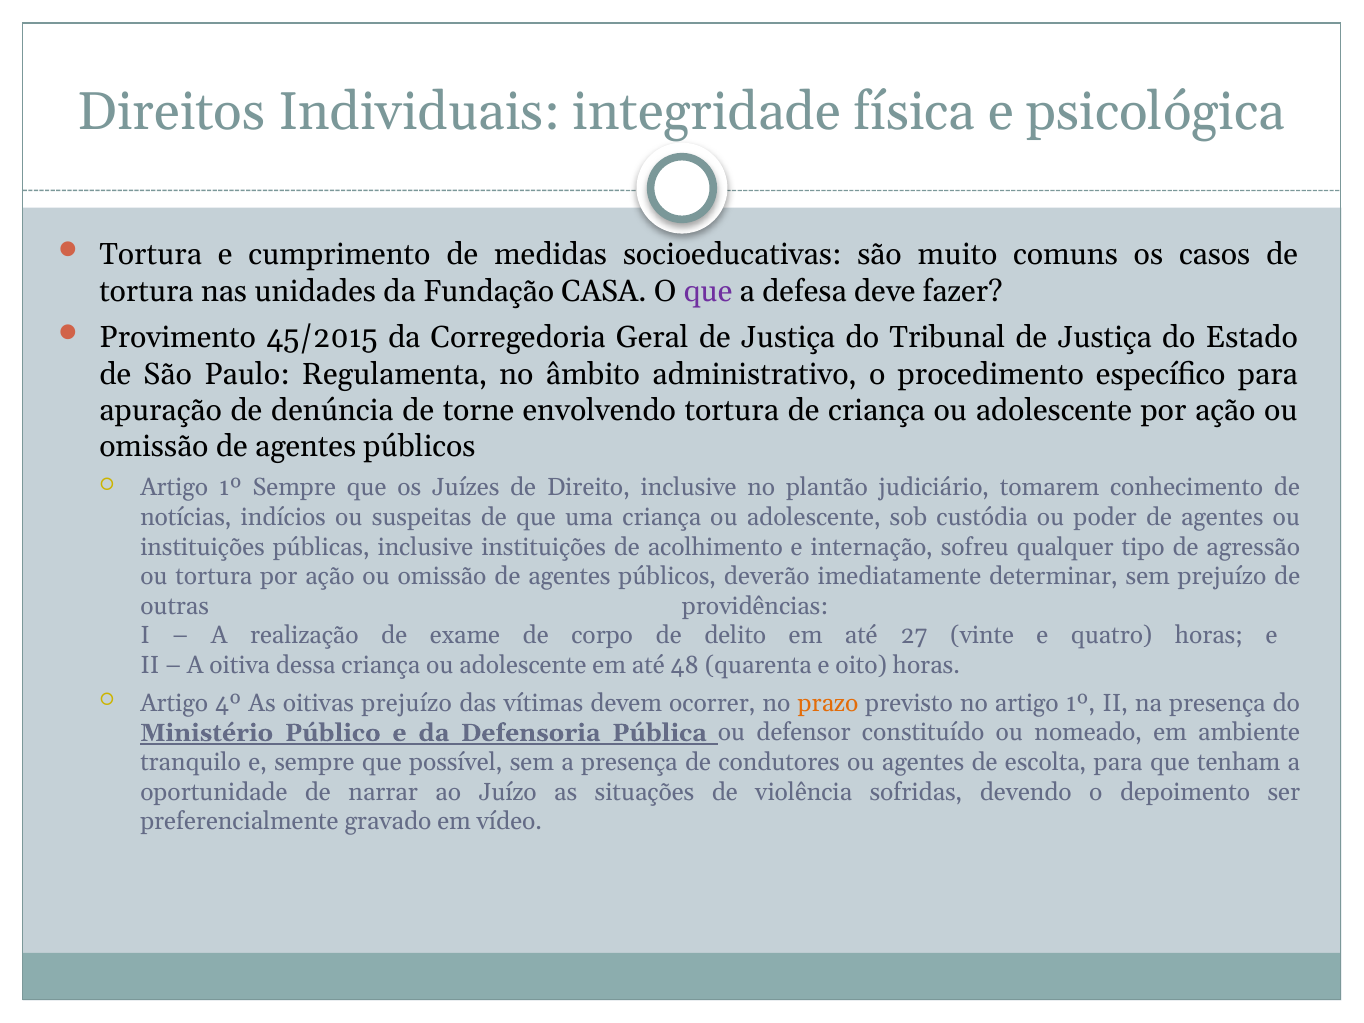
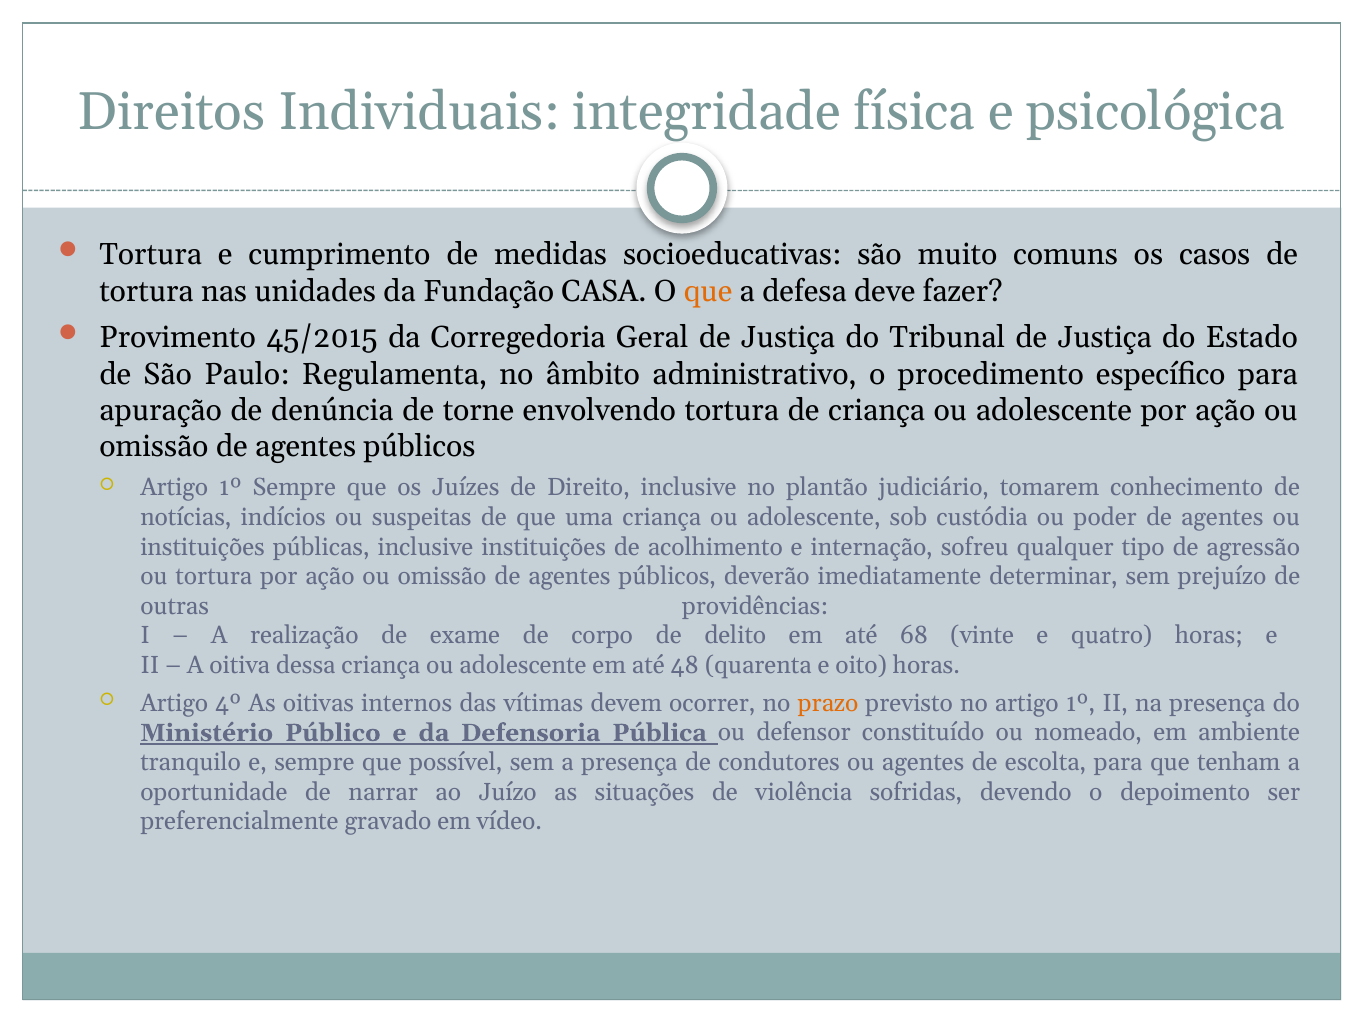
que at (708, 291) colour: purple -> orange
27: 27 -> 68
oitivas prejuízo: prejuízo -> internos
